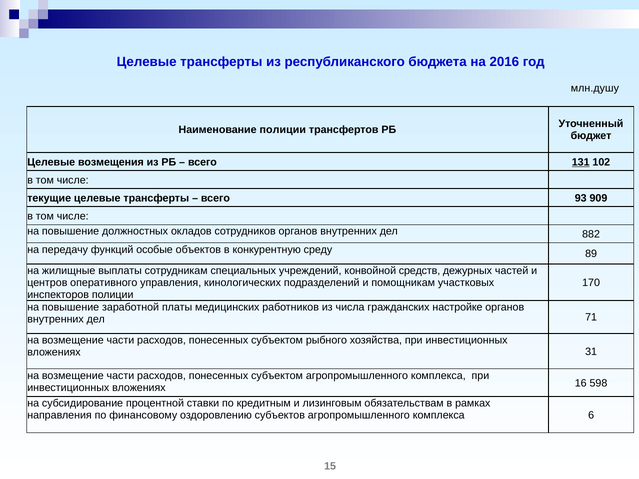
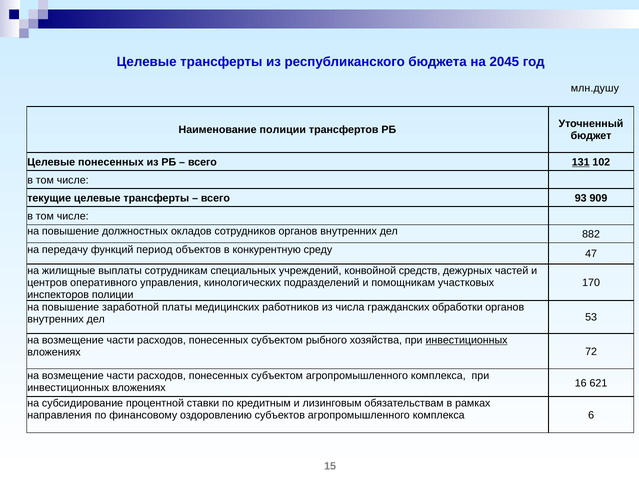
2016: 2016 -> 2045
Целевые возмещения: возмещения -> понесенных
особые: особые -> период
89: 89 -> 47
настройке: настройке -> обработки
71: 71 -> 53
инвестиционных at (467, 340) underline: none -> present
31: 31 -> 72
598: 598 -> 621
